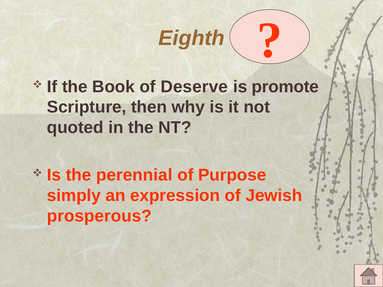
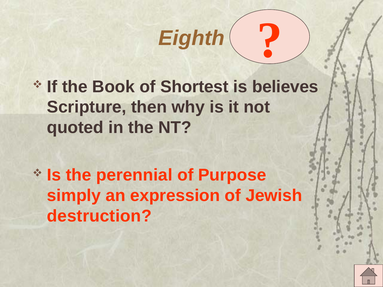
Deserve: Deserve -> Shortest
promote: promote -> believes
prosperous: prosperous -> destruction
